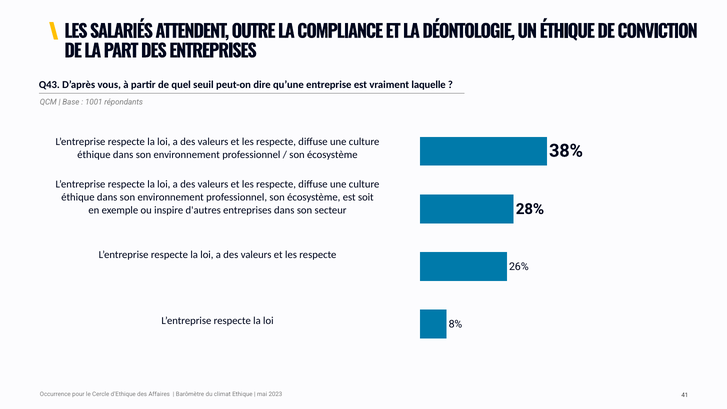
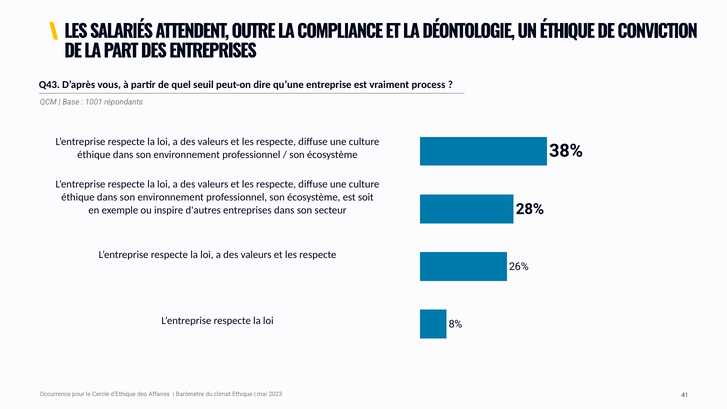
laquelle: laquelle -> process
